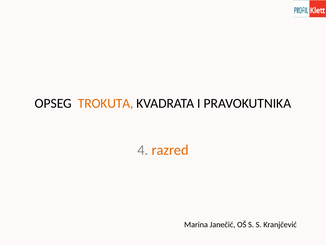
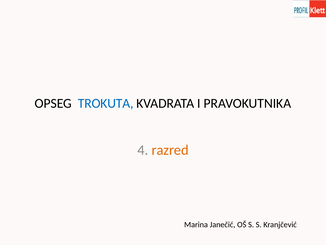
TROKUTA colour: orange -> blue
